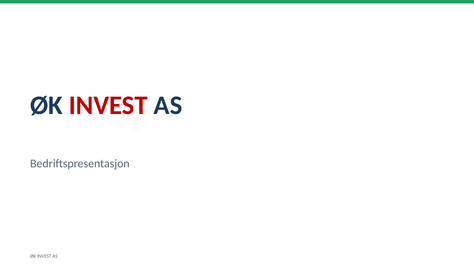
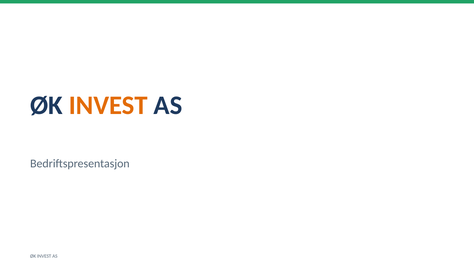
INVEST at (108, 105) colour: red -> orange
